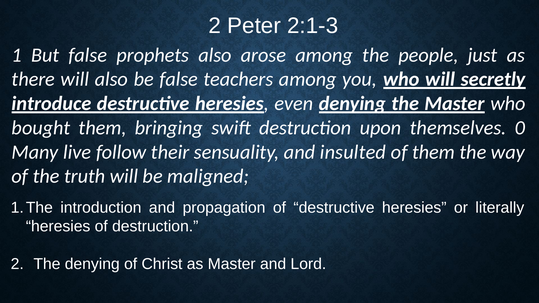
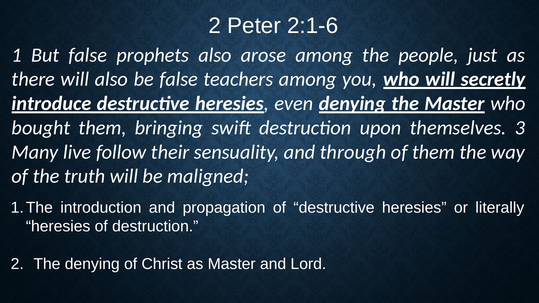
2:1-3: 2:1-3 -> 2:1-6
0: 0 -> 3
insulted: insulted -> through
